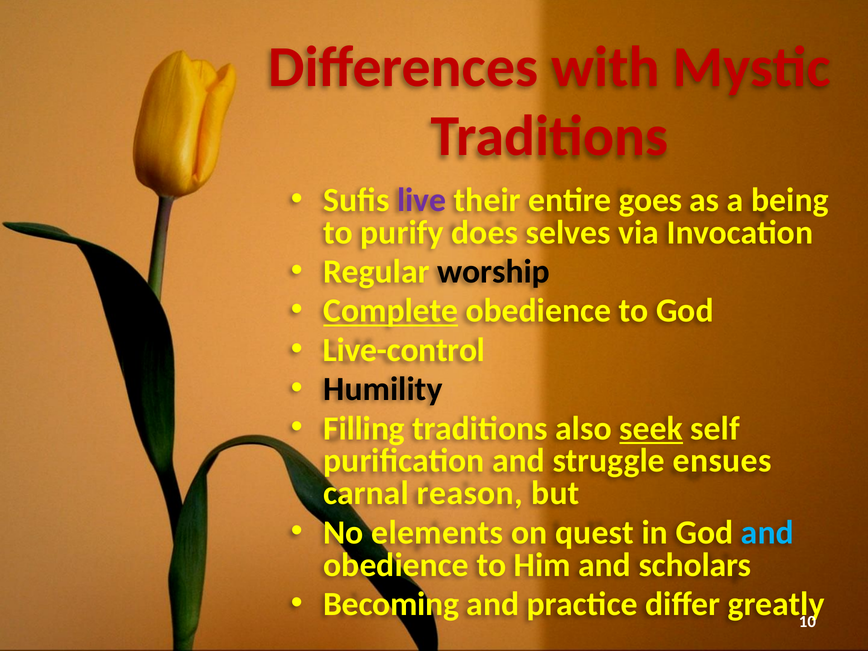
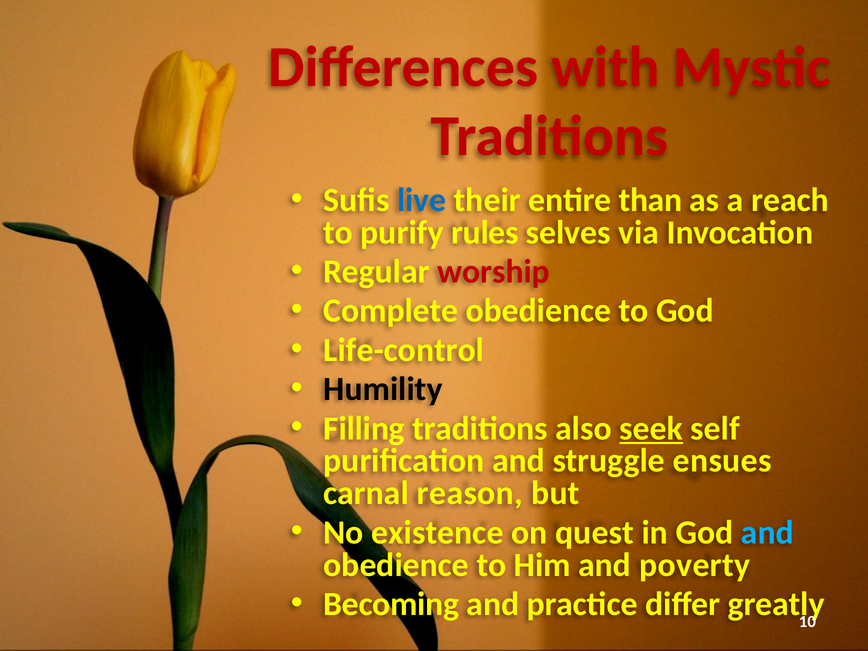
live colour: purple -> blue
goes: goes -> than
being: being -> reach
does: does -> rules
worship colour: black -> red
Complete underline: present -> none
Live-control: Live-control -> Life-control
elements: elements -> existence
scholars: scholars -> poverty
